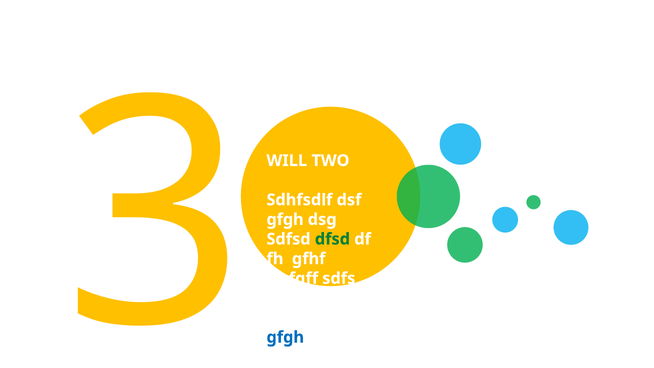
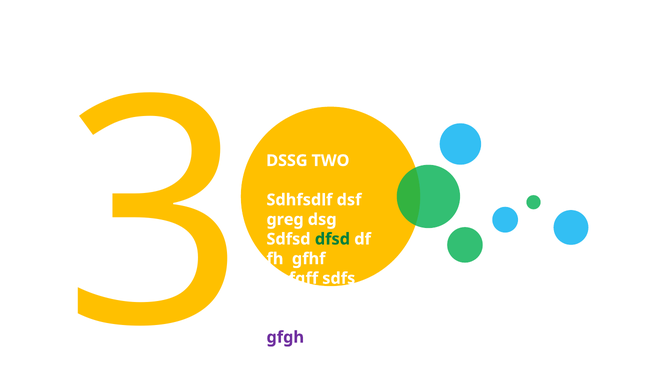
WILL at (287, 161): WILL -> DSSG
gfgh at (285, 219): gfgh -> greg
gfgh at (285, 337) colour: blue -> purple
